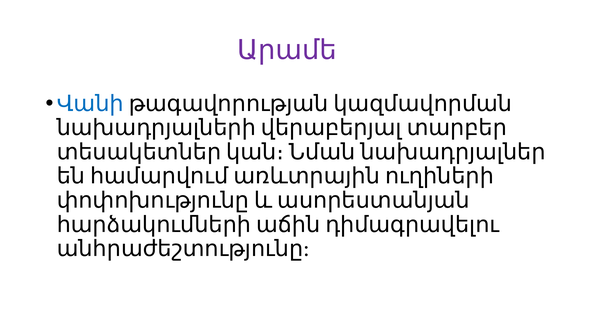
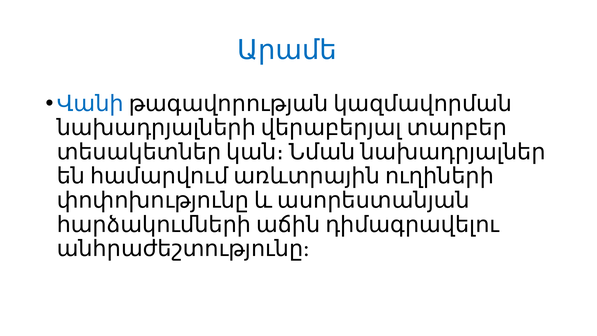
Արամե colour: purple -> blue
